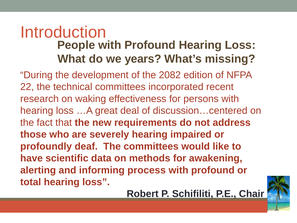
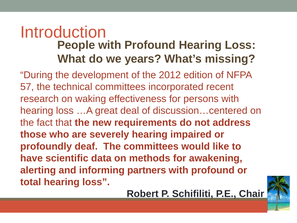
the 2082: 2082 -> 2012
22: 22 -> 57
process: process -> partners
